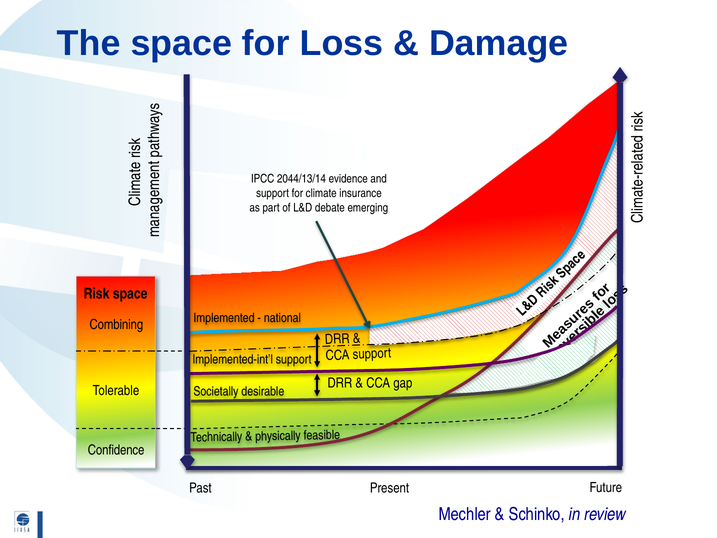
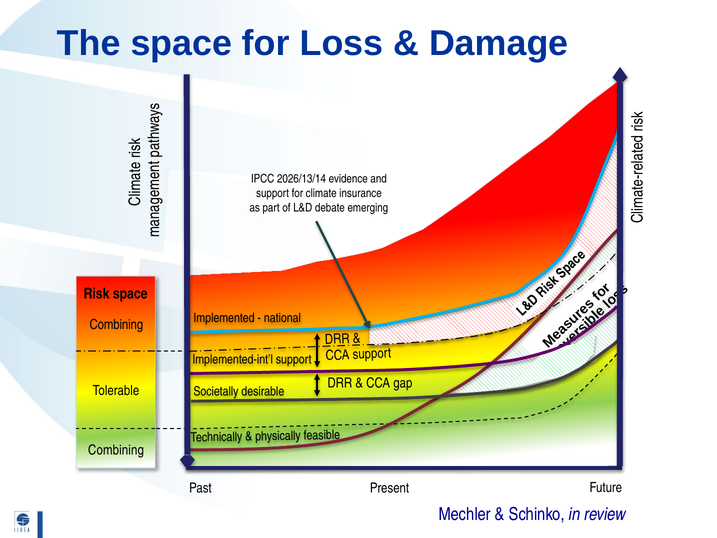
2044/13/14: 2044/13/14 -> 2026/13/14
Confidence at (116, 450): Confidence -> Combining
